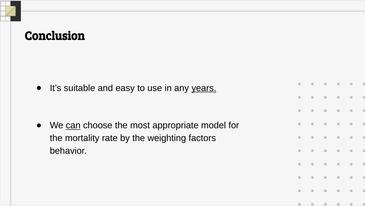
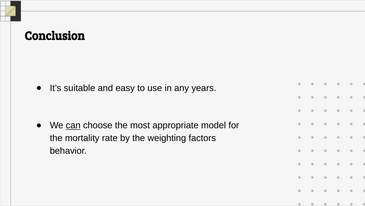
years underline: present -> none
